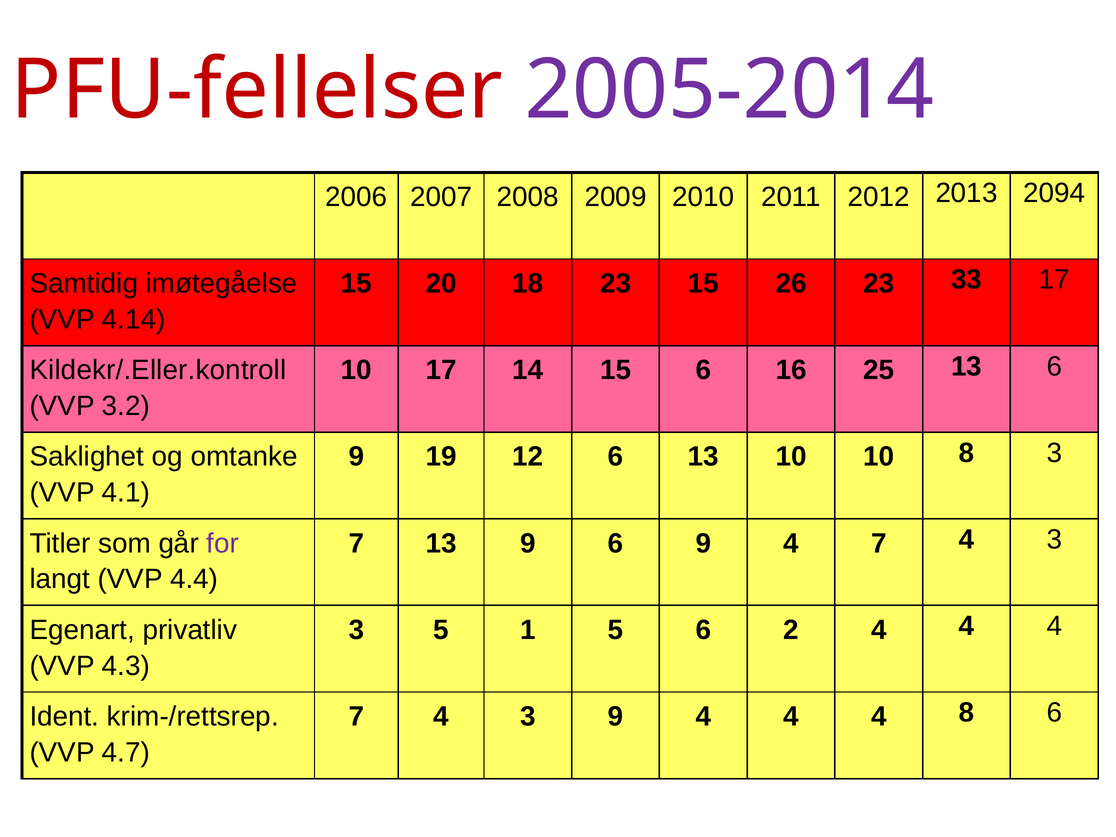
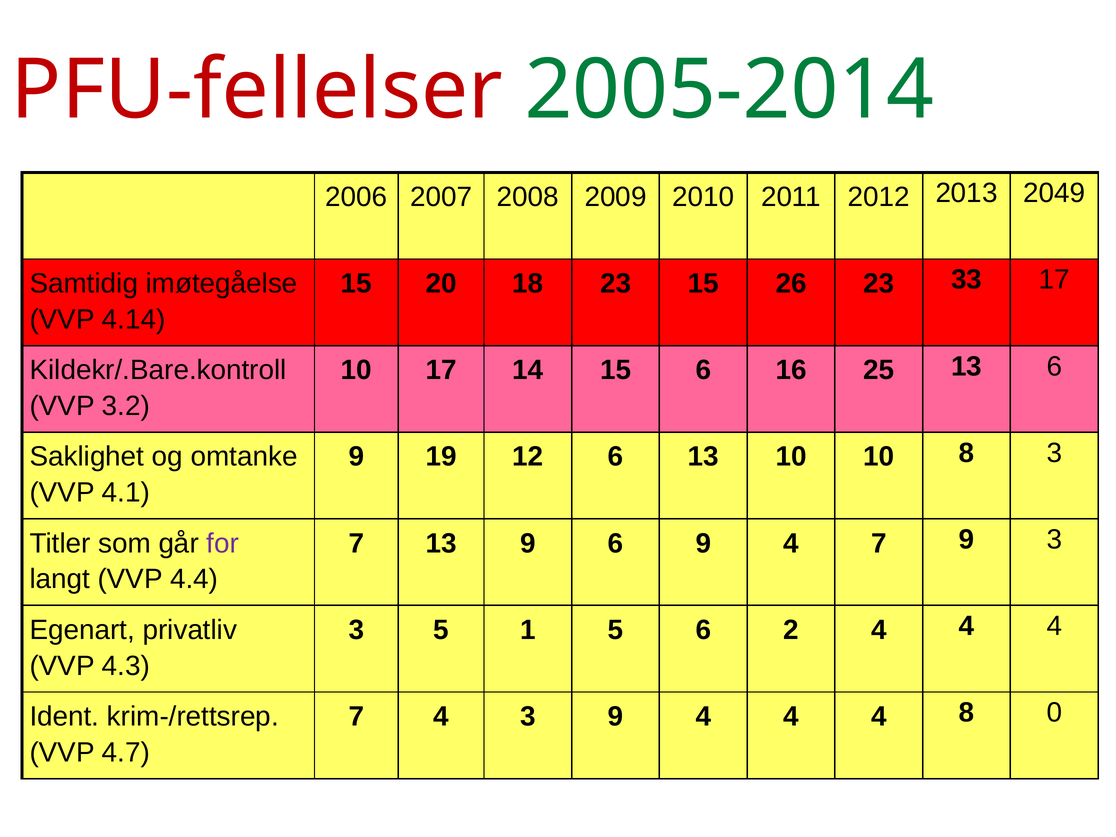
2005-2014 colour: purple -> green
2094: 2094 -> 2049
Kildekr/.Eller.kontroll: Kildekr/.Eller.kontroll -> Kildekr/.Bare.kontroll
4 7 4: 4 -> 9
8 6: 6 -> 0
